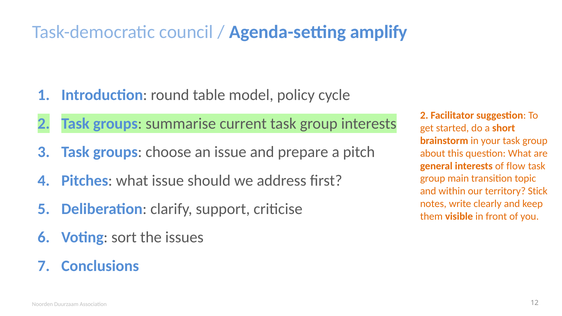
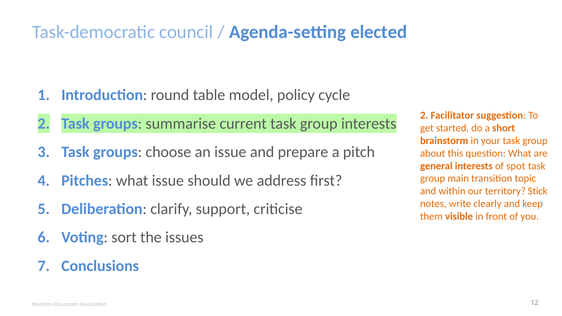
amplify: amplify -> elected
flow: flow -> spot
